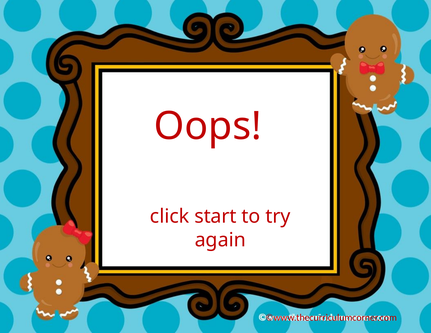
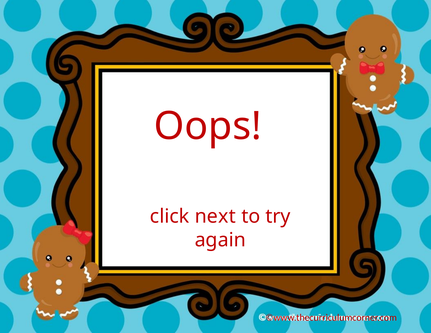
start: start -> next
